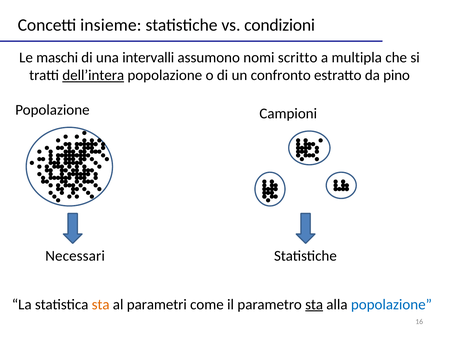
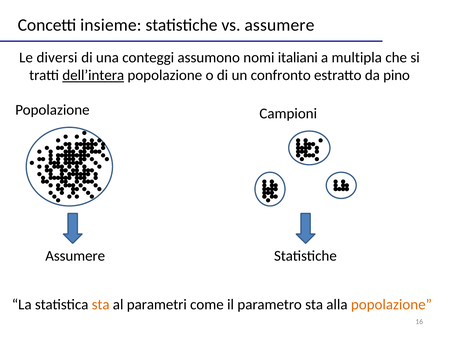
vs condizioni: condizioni -> assumere
maschi: maschi -> diversi
intervalli: intervalli -> conteggi
scritto: scritto -> italiani
Necessari at (75, 256): Necessari -> Assumere
sta at (314, 305) underline: present -> none
popolazione at (391, 305) colour: blue -> orange
